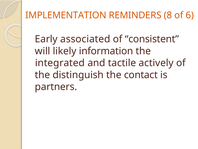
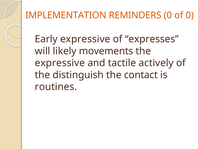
REMINDERS 8: 8 -> 0
of 6: 6 -> 0
Early associated: associated -> expressive
consistent: consistent -> expresses
information: information -> movements
integrated at (60, 63): integrated -> expressive
partners: partners -> routines
